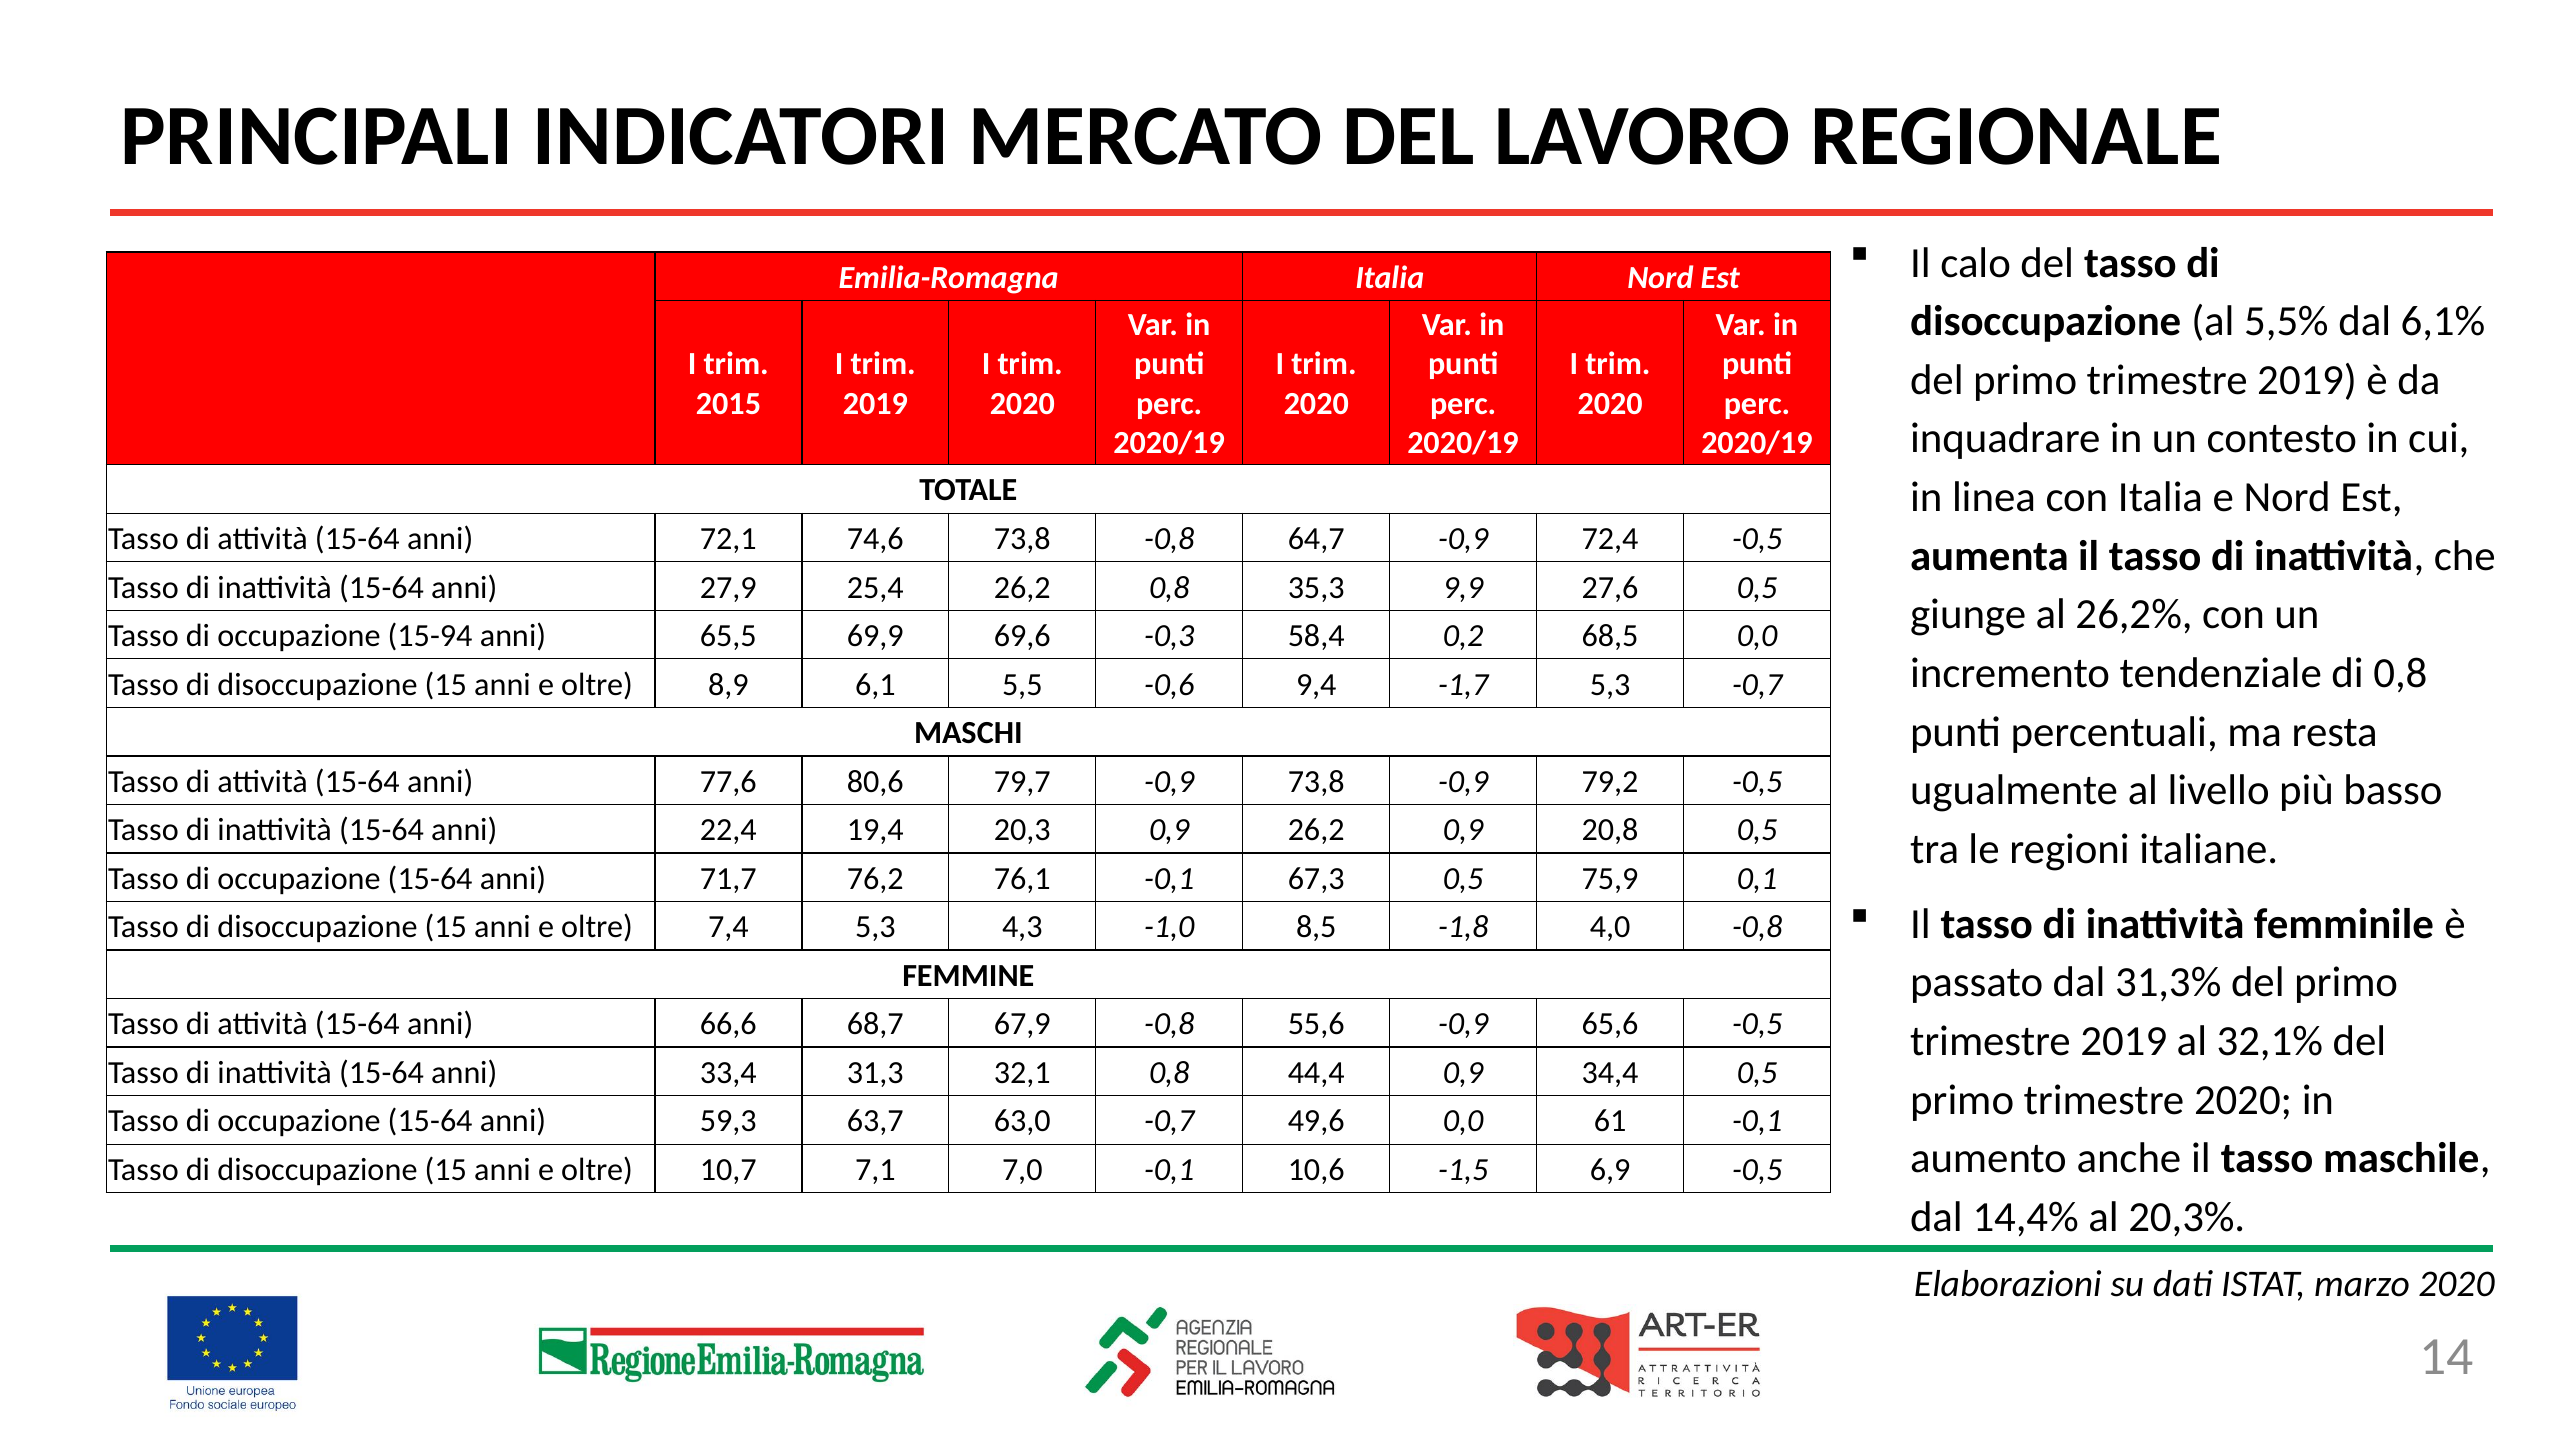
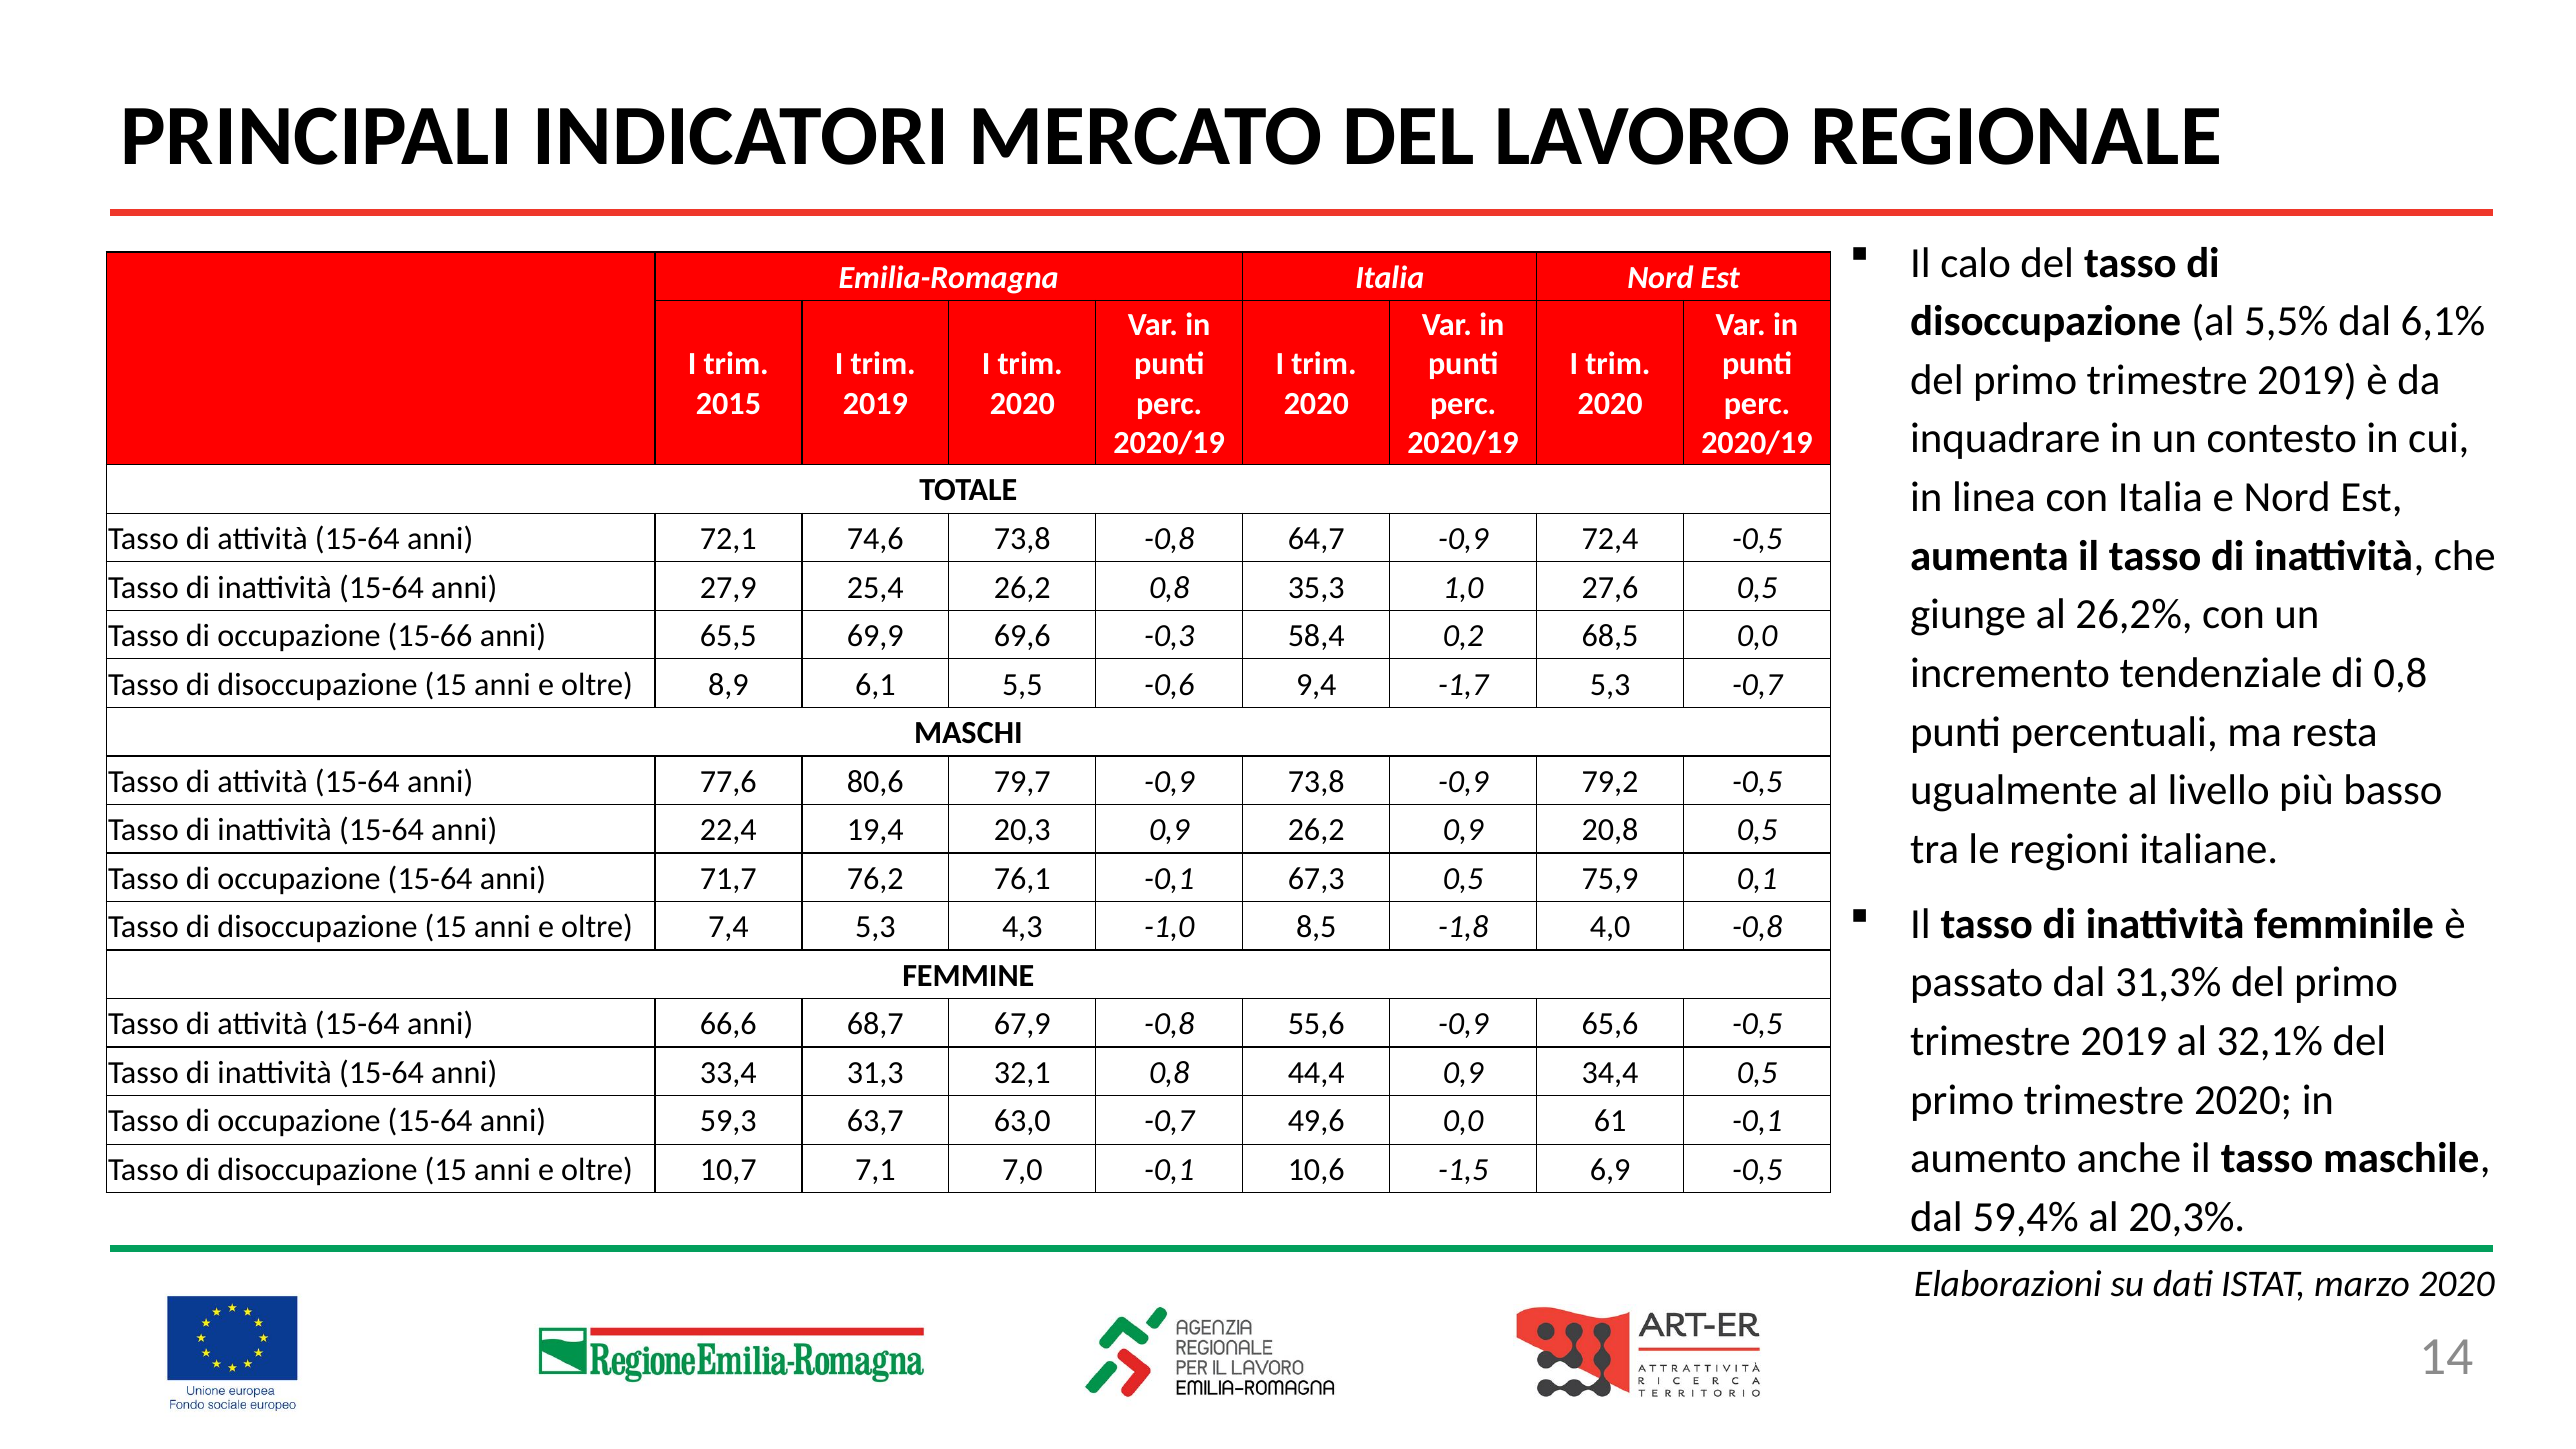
9,9: 9,9 -> 1,0
15-94: 15-94 -> 15-66
14,4%: 14,4% -> 59,4%
